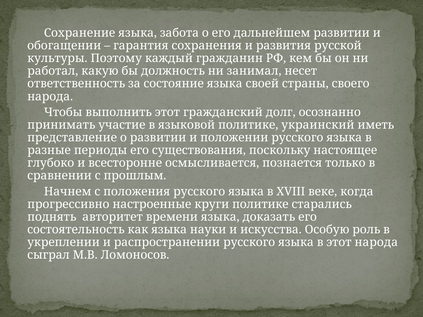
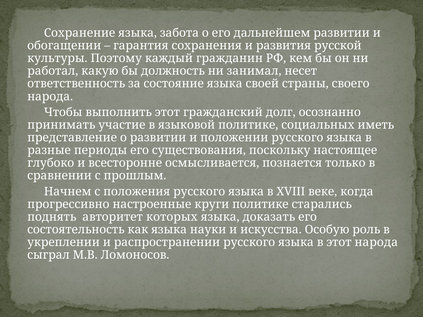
украинский: украинский -> социальных
времени: времени -> которых
